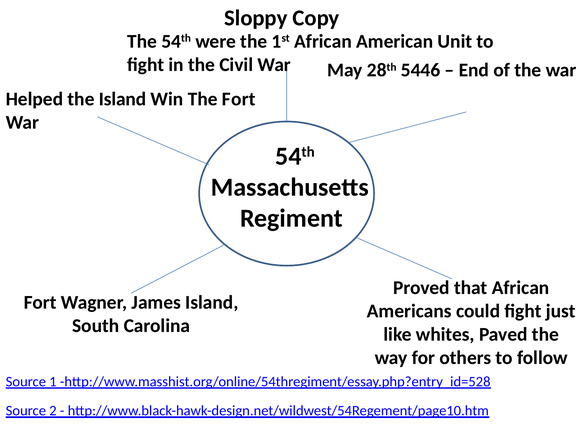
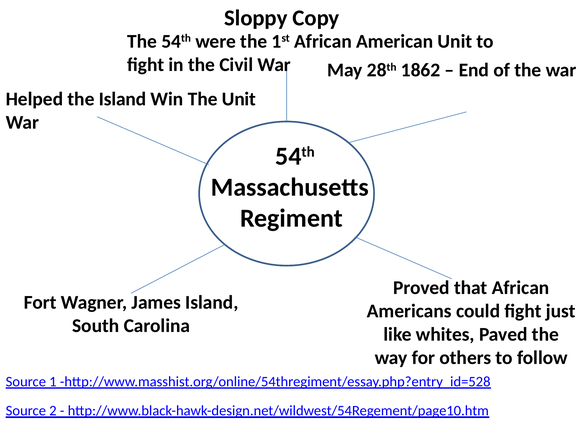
5446: 5446 -> 1862
The Fort: Fort -> Unit
